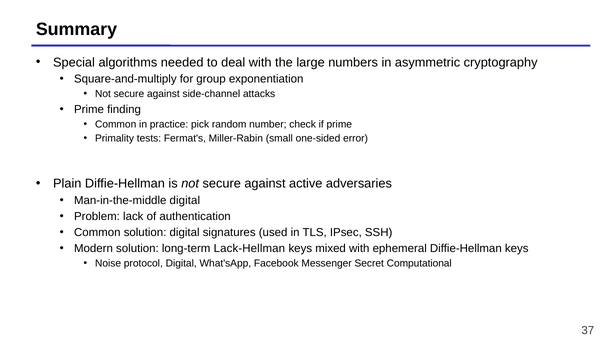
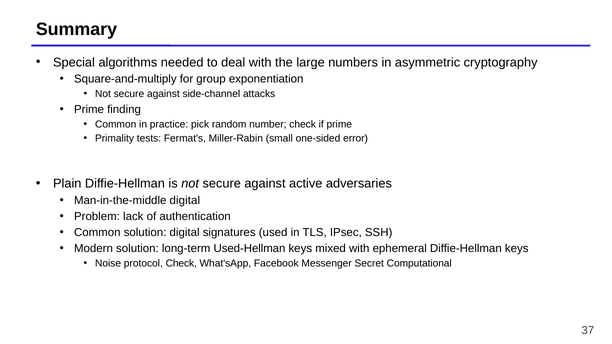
Lack-Hellman: Lack-Hellman -> Used-Hellman
protocol Digital: Digital -> Check
